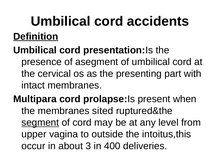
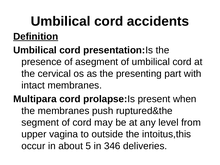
sited: sited -> push
segment underline: present -> none
3: 3 -> 5
400: 400 -> 346
